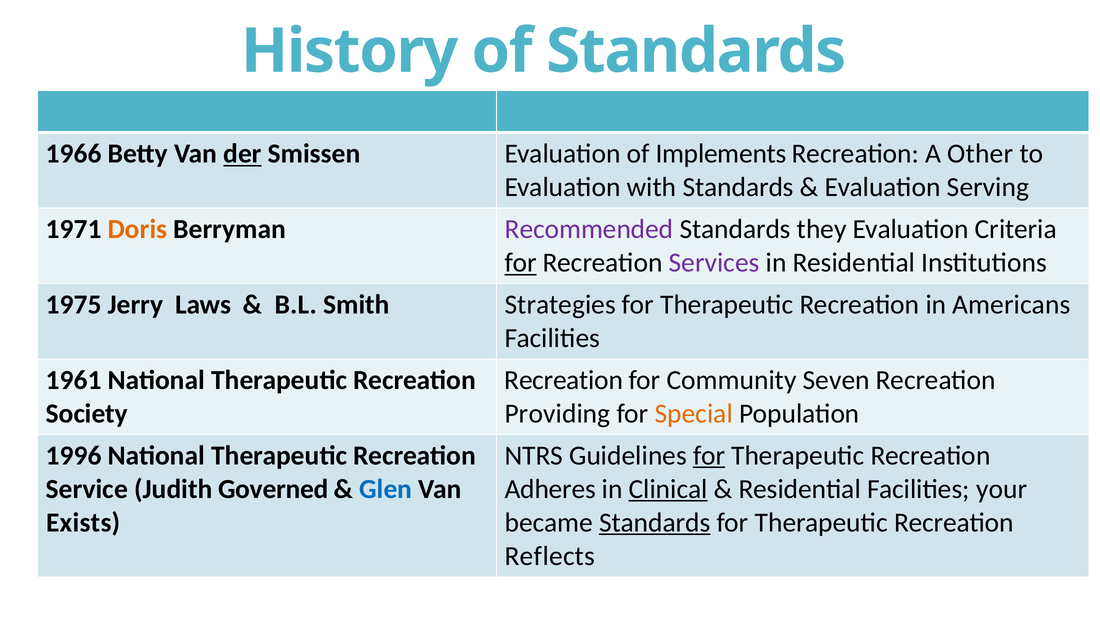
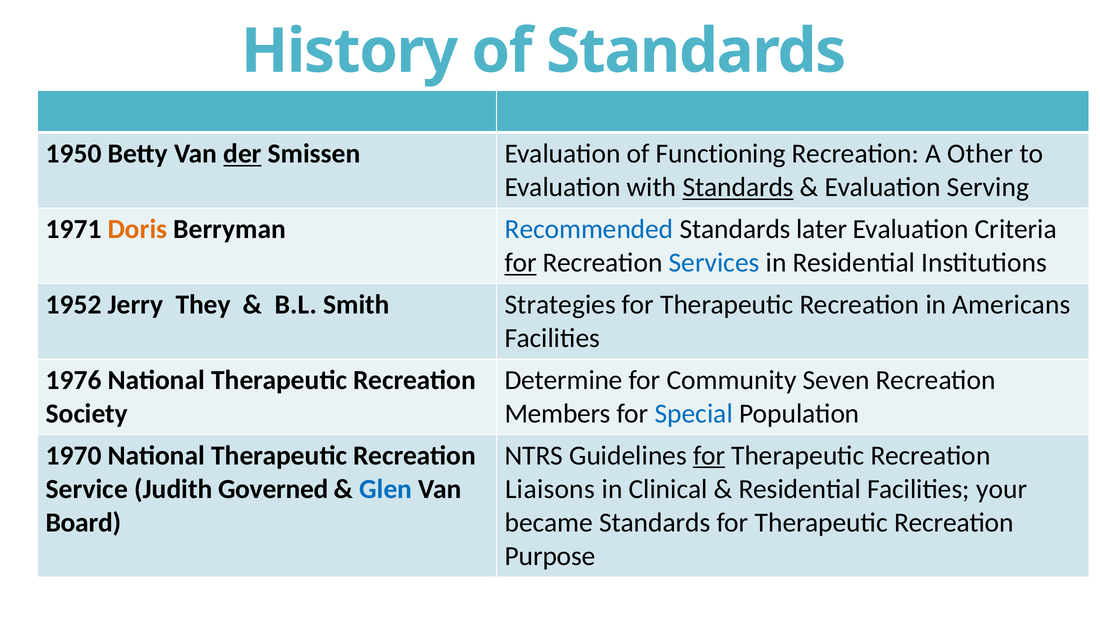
1966: 1966 -> 1950
Implements: Implements -> Functioning
Standards at (738, 187) underline: none -> present
Recommended colour: purple -> blue
they: they -> later
Services colour: purple -> blue
1975: 1975 -> 1952
Laws: Laws -> They
1961: 1961 -> 1976
Recreation at (564, 380): Recreation -> Determine
Providing: Providing -> Members
Special colour: orange -> blue
1996: 1996 -> 1970
Adheres: Adheres -> Liaisons
Clinical underline: present -> none
Exists: Exists -> Board
Standards at (655, 522) underline: present -> none
Reflects: Reflects -> Purpose
